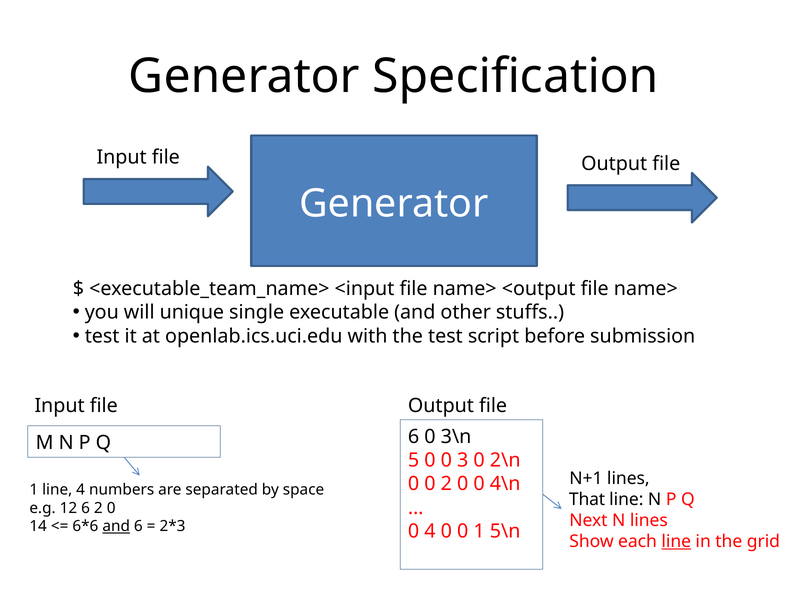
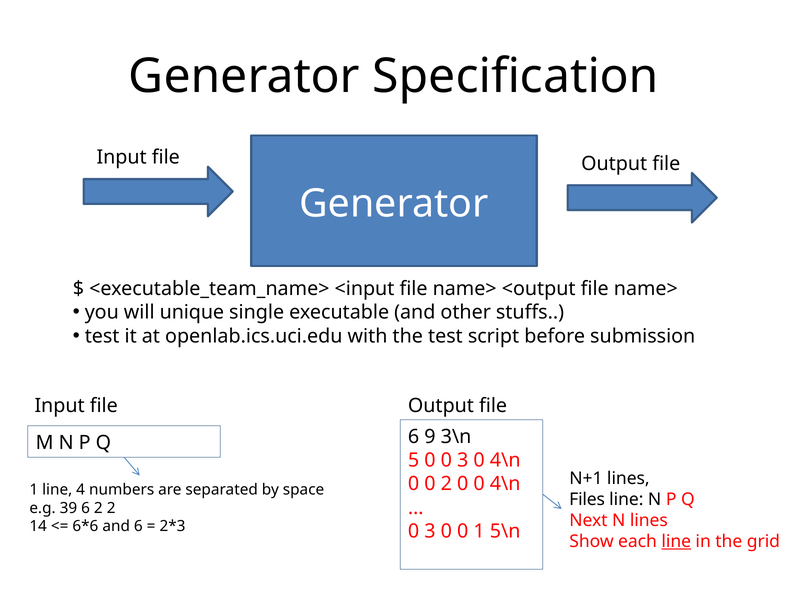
6 0: 0 -> 9
3 0 2\n: 2\n -> 4\n
That: That -> Files
12: 12 -> 39
6 2 0: 0 -> 2
and at (116, 526) underline: present -> none
4 at (430, 531): 4 -> 3
